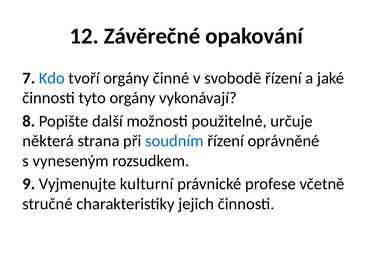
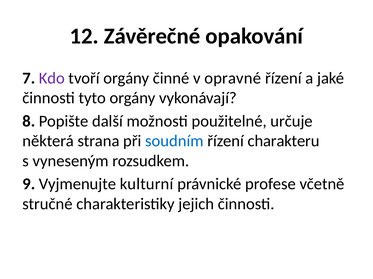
Kdo colour: blue -> purple
svobodě: svobodě -> opravné
oprávněné: oprávněné -> charakteru
